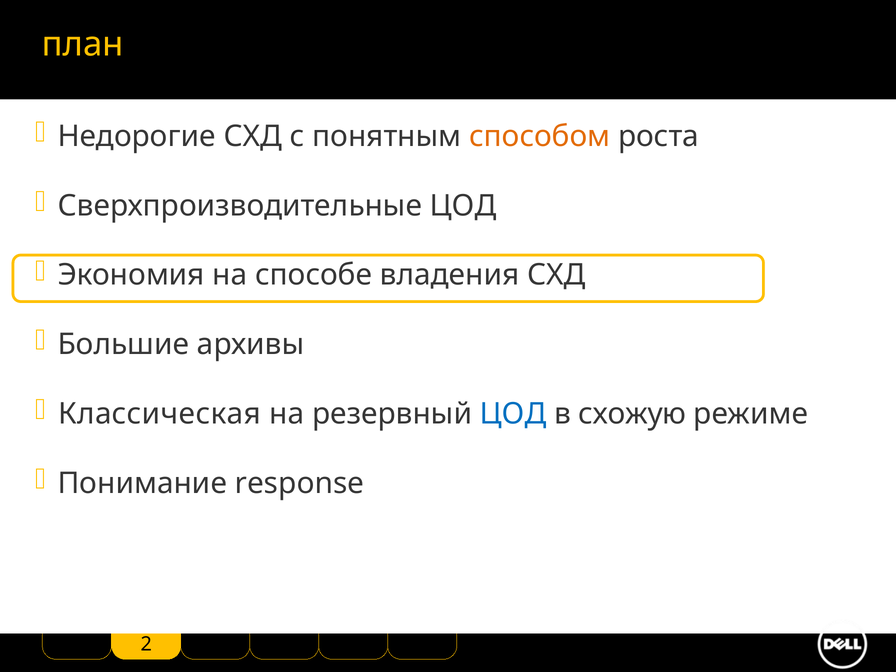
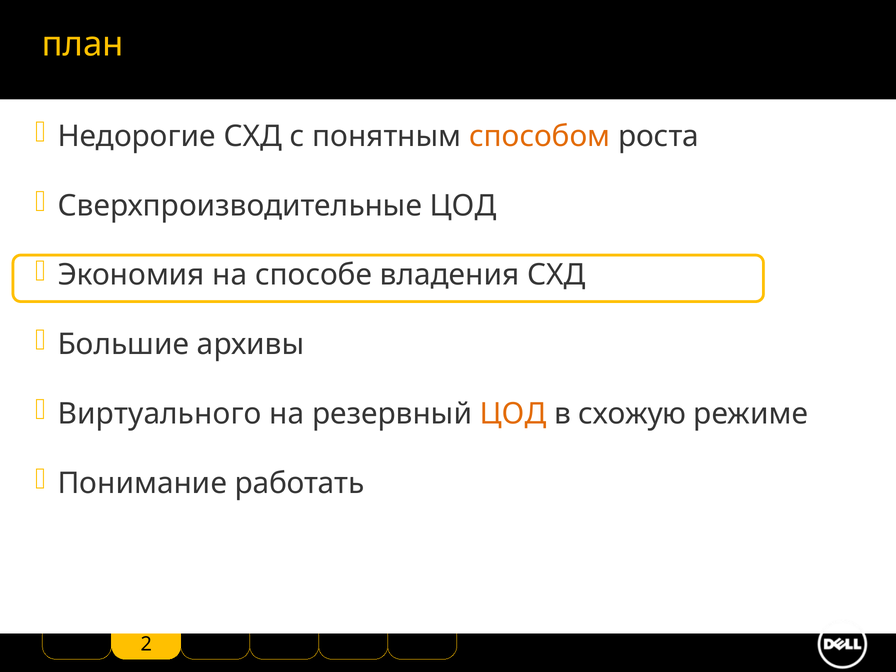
Классическая: Классическая -> Виртуального
ЦОД at (513, 414) colour: blue -> orange
response: response -> работать
